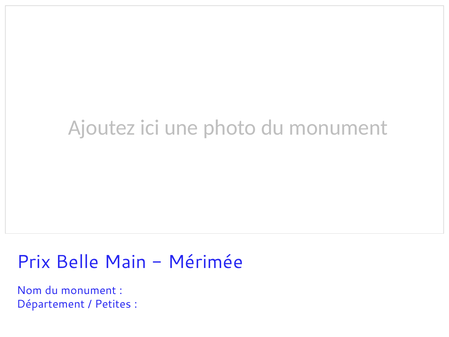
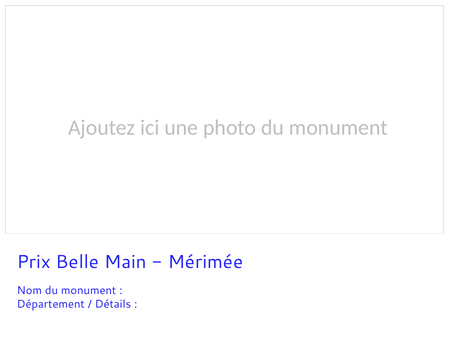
Petites: Petites -> Détails
